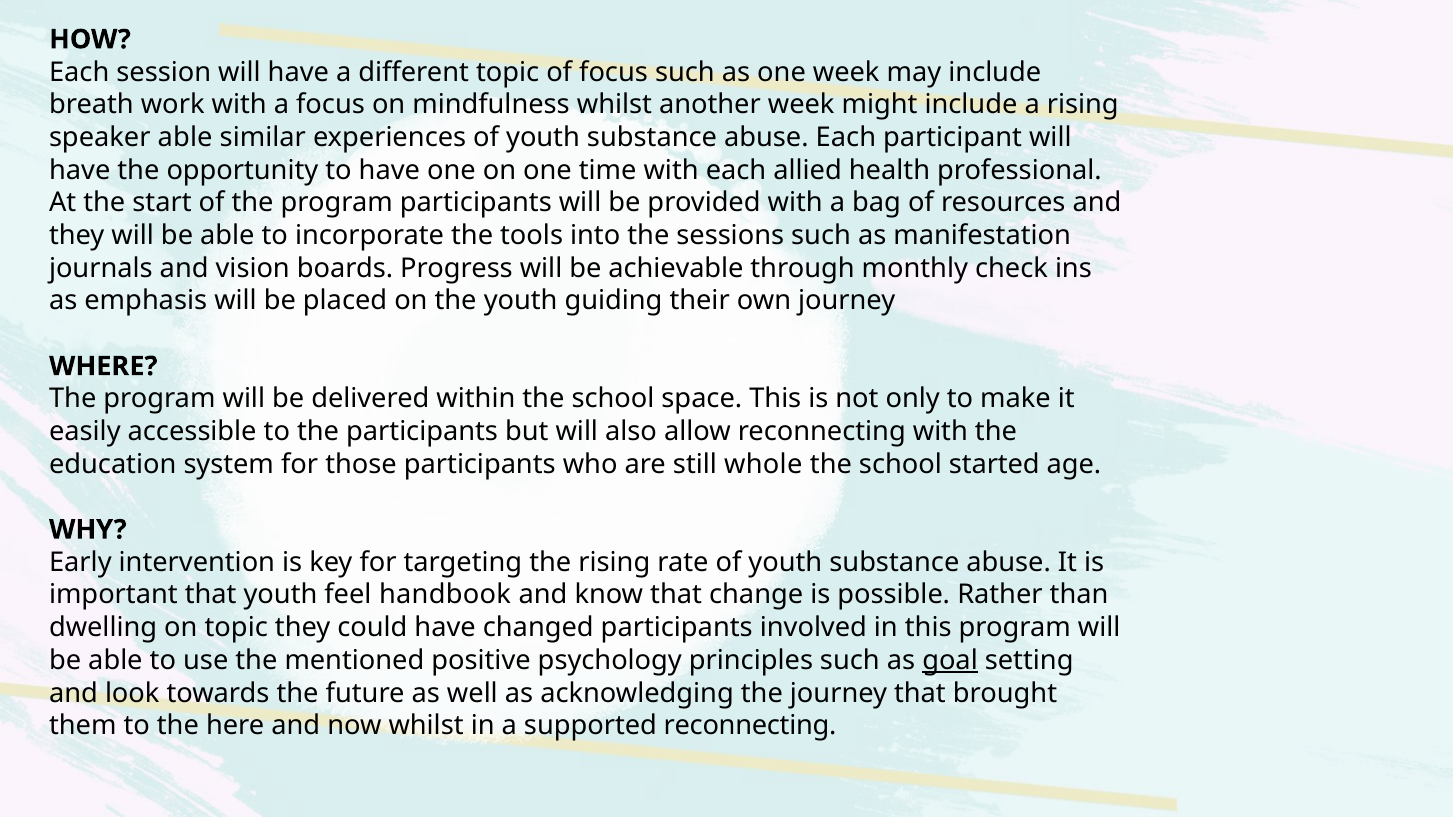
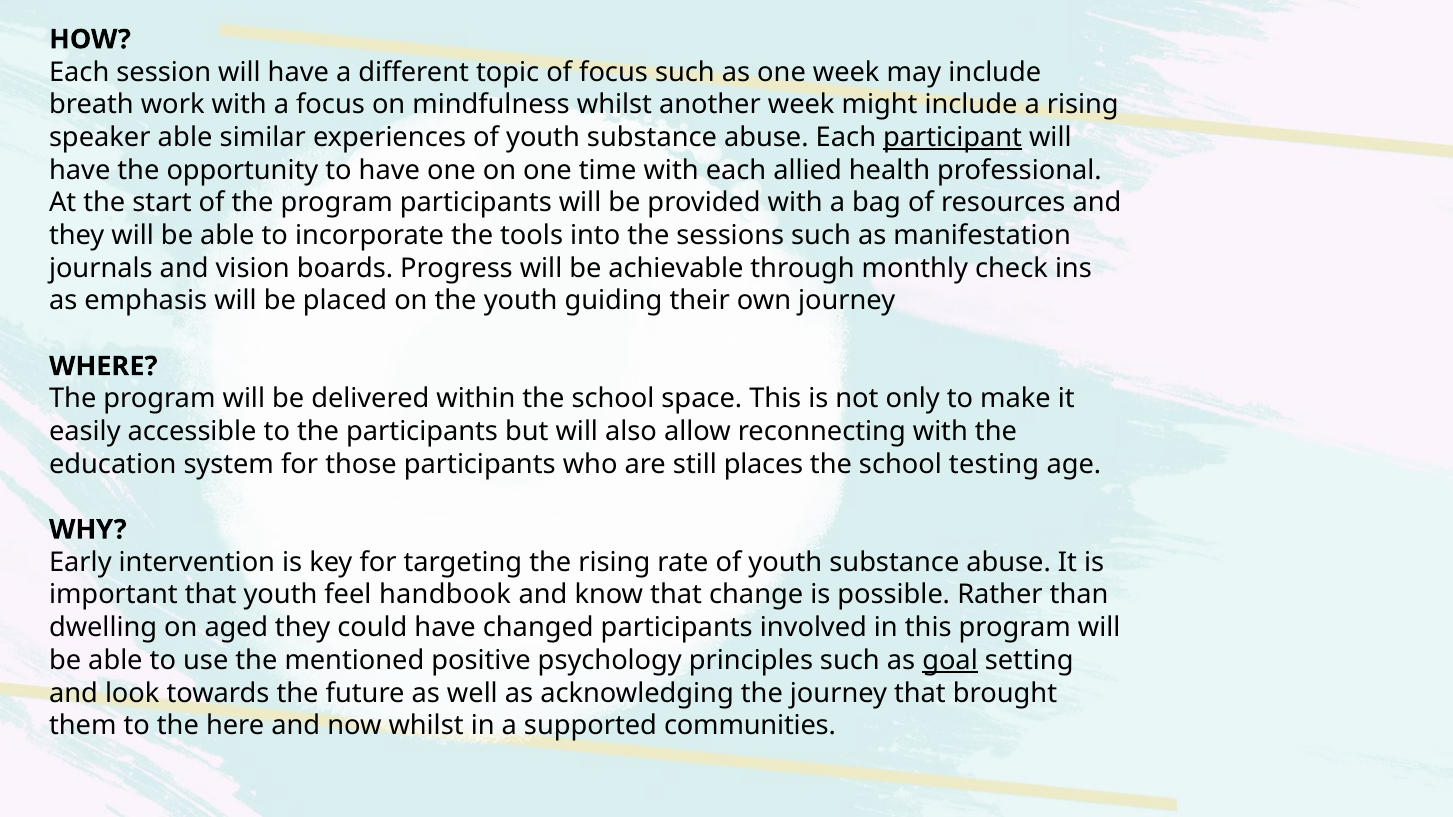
participant underline: none -> present
whole: whole -> places
started: started -> testing
on topic: topic -> aged
supported reconnecting: reconnecting -> communities
